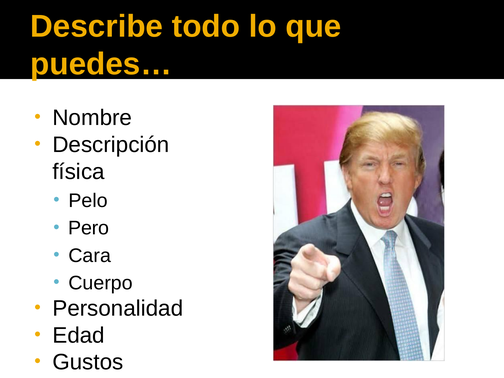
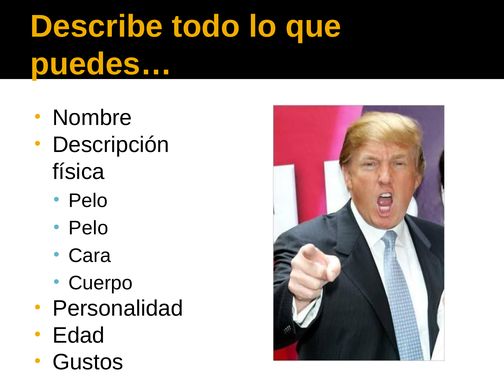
Pero at (89, 228): Pero -> Pelo
